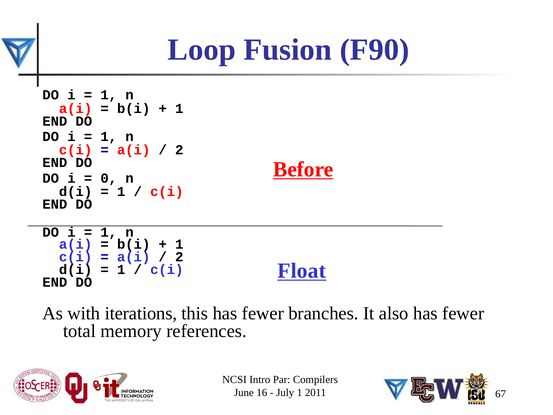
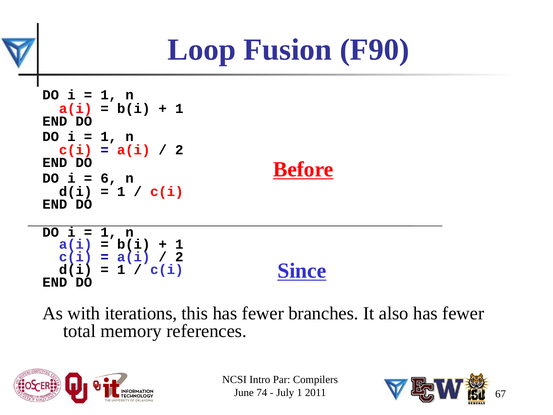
0: 0 -> 6
Float: Float -> Since
16: 16 -> 74
